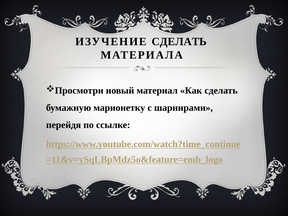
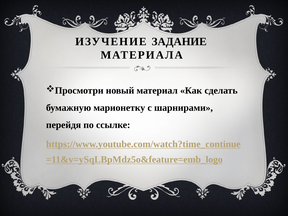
ИЗУЧЕНИЕ СДЕЛАТЬ: СДЕЛАТЬ -> ЗАДАНИЕ
